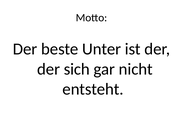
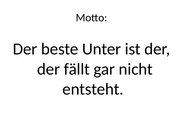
sich: sich -> fällt
